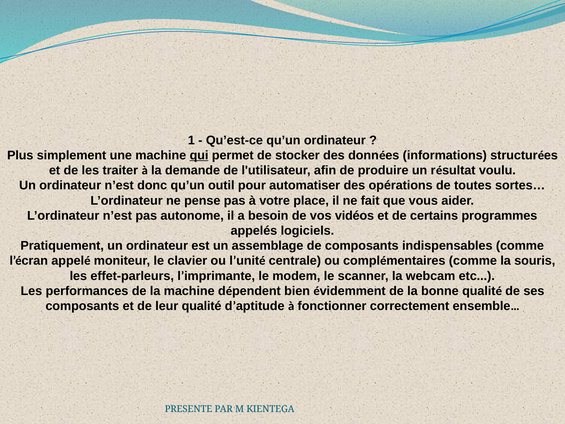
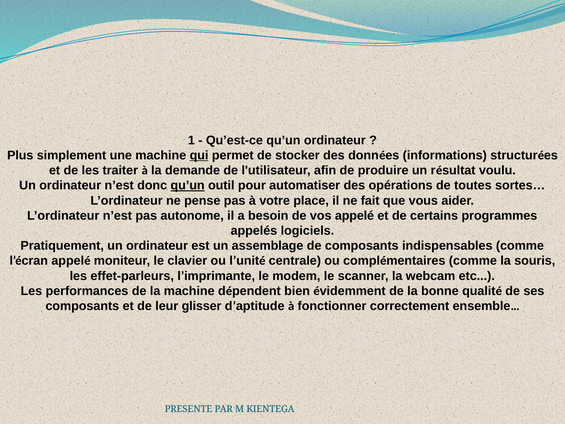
qu’un at (188, 185) underline: none -> present
vos vidéos: vidéos -> appelé
leur qualité: qualité -> glisser
